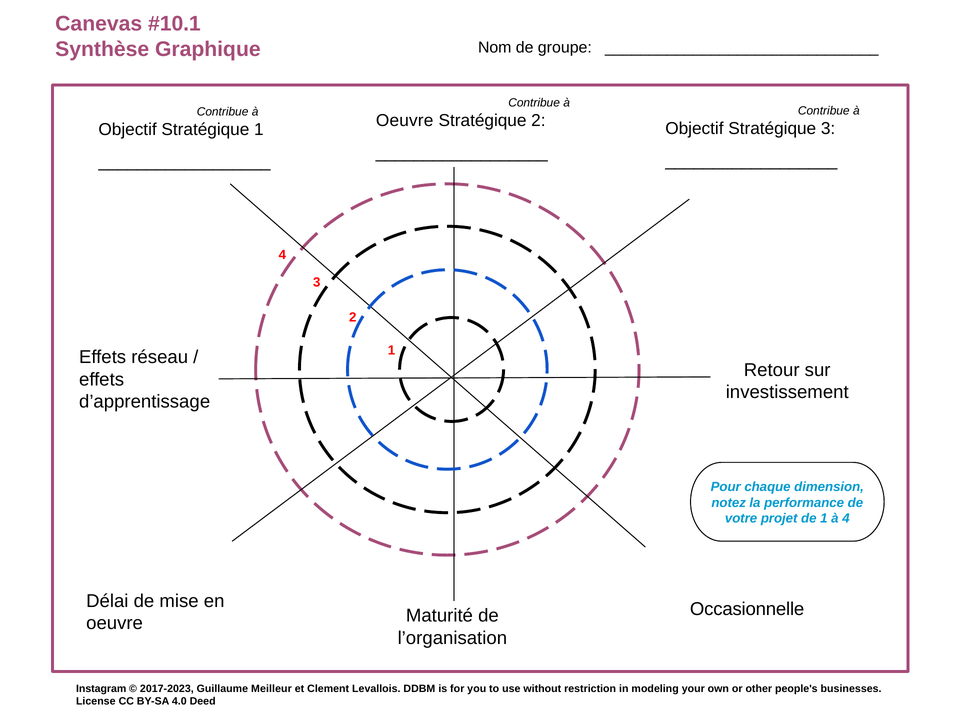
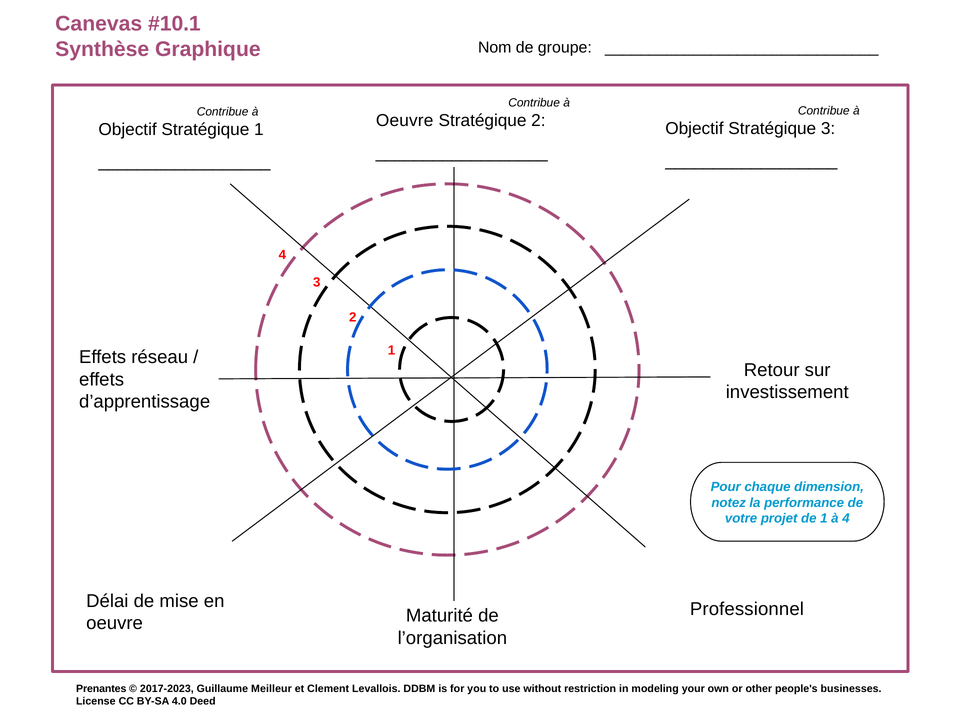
Occasionnelle: Occasionnelle -> Professionnel
Instagram: Instagram -> Prenantes
